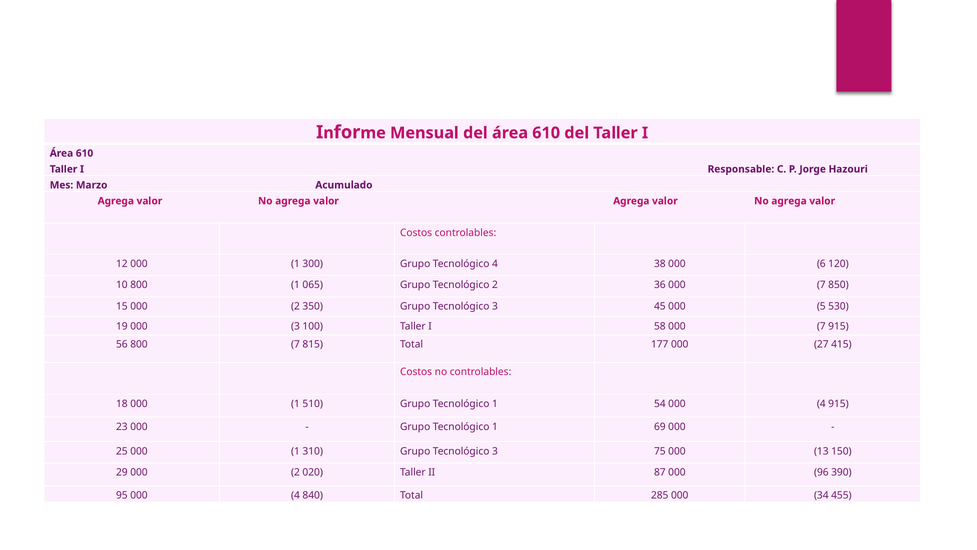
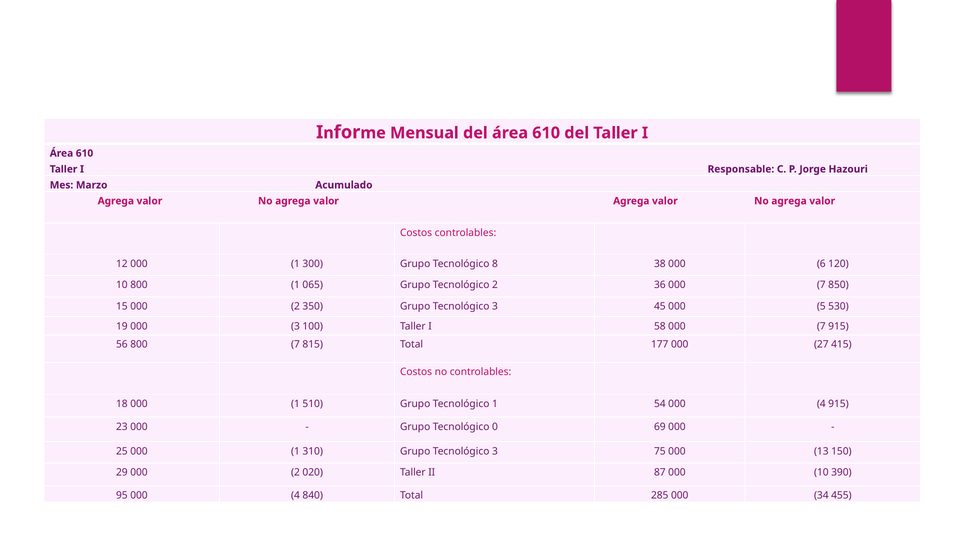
Tecnológico 4: 4 -> 8
1 at (495, 426): 1 -> 0
000 96: 96 -> 10
